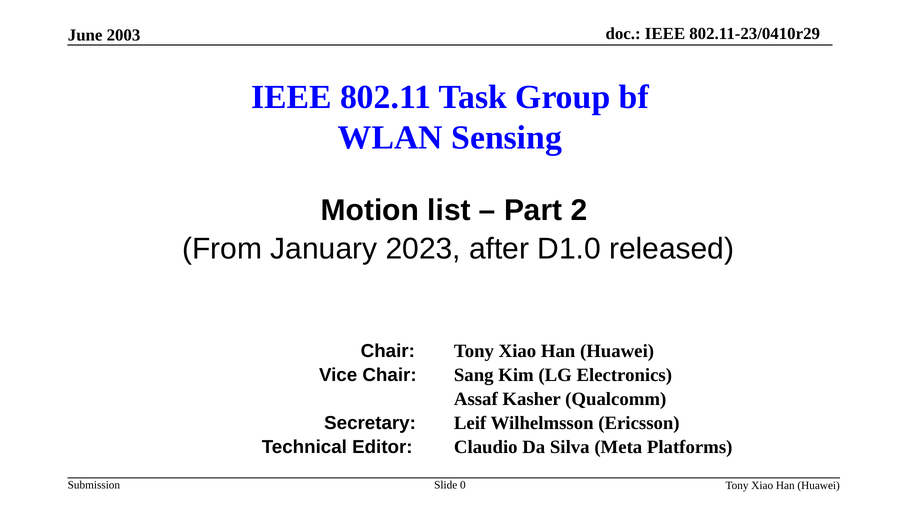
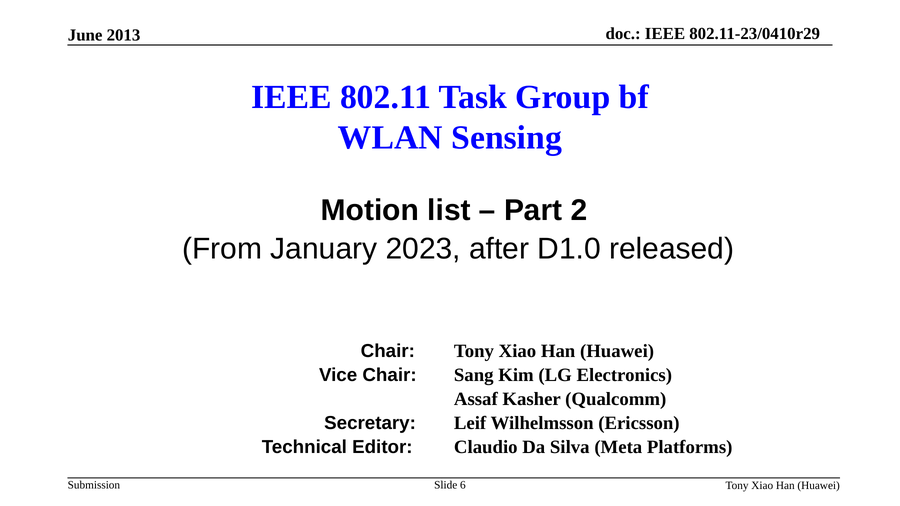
2003: 2003 -> 2013
0: 0 -> 6
